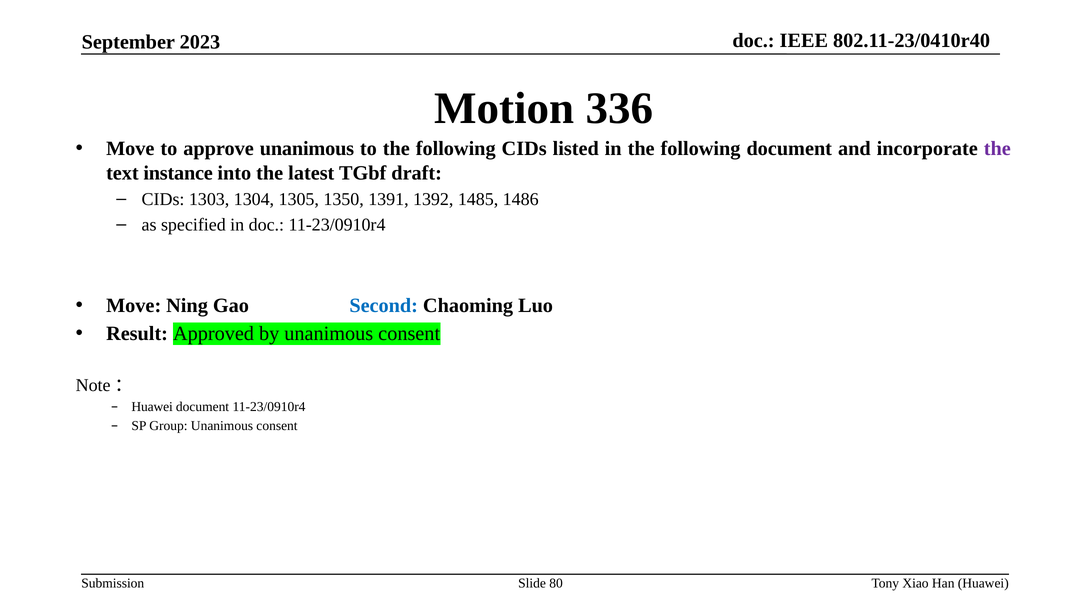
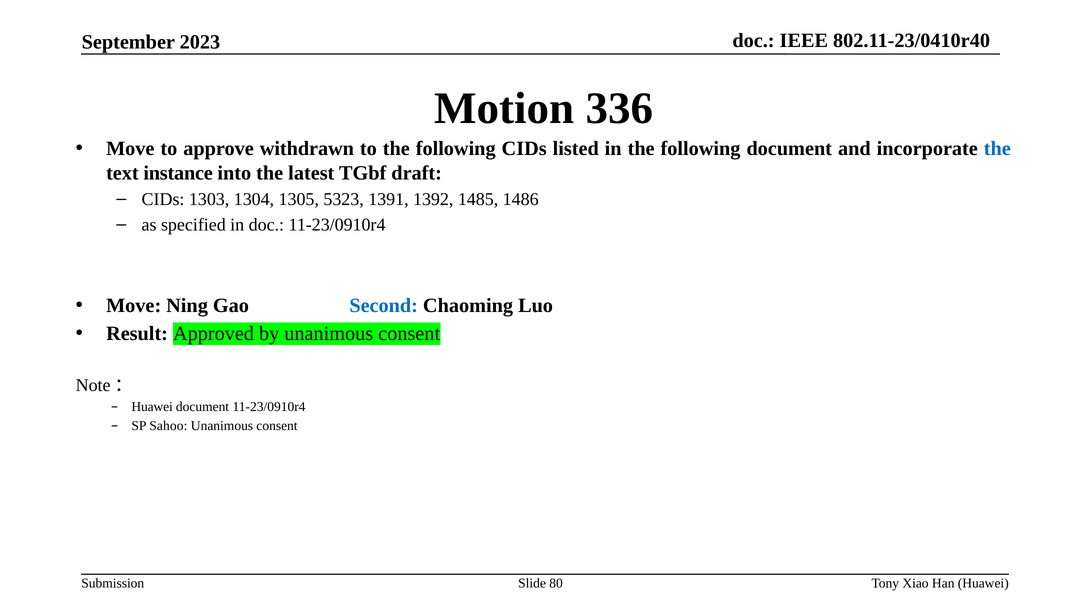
approve unanimous: unanimous -> withdrawn
the at (997, 149) colour: purple -> blue
1350: 1350 -> 5323
Group: Group -> Sahoo
